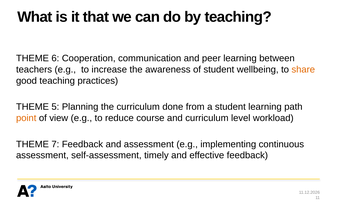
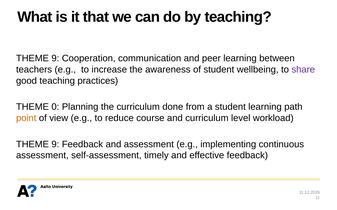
6 at (55, 58): 6 -> 9
share colour: orange -> purple
5: 5 -> 0
7 at (55, 145): 7 -> 9
